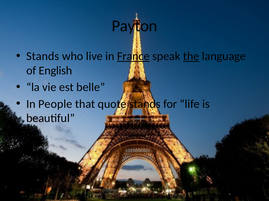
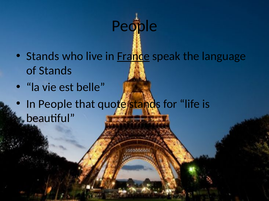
Payton at (135, 26): Payton -> People
the underline: present -> none
of English: English -> Stands
